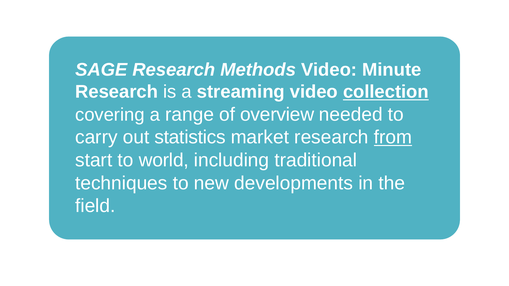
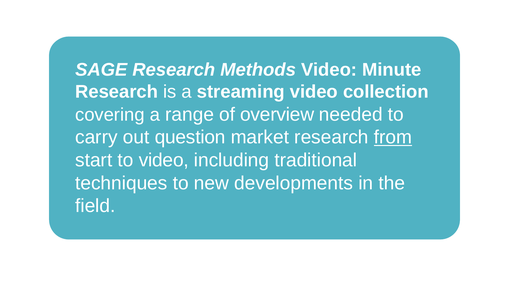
collection underline: present -> none
statistics: statistics -> question
to world: world -> video
